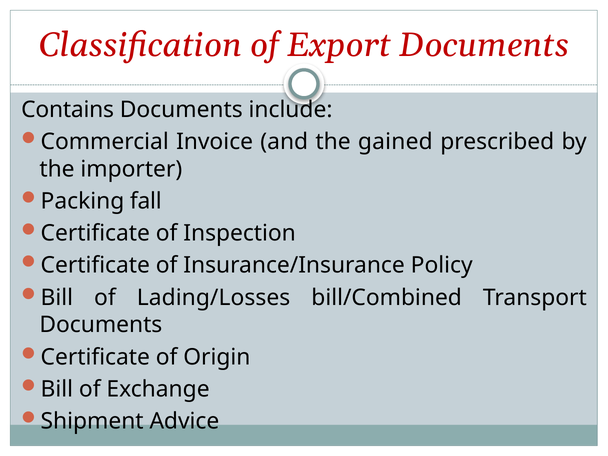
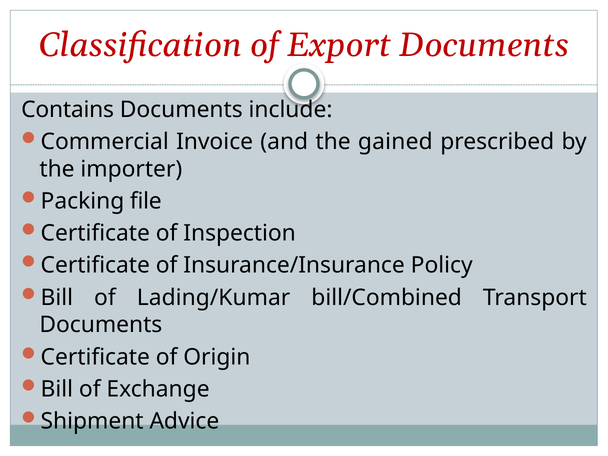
fall: fall -> file
Lading/Losses: Lading/Losses -> Lading/Kumar
